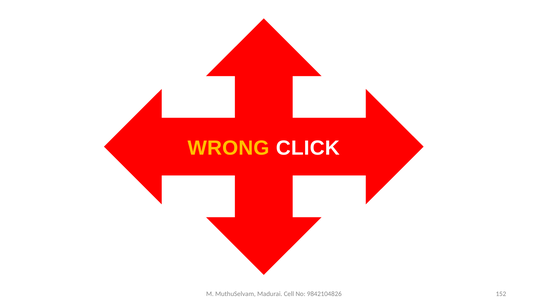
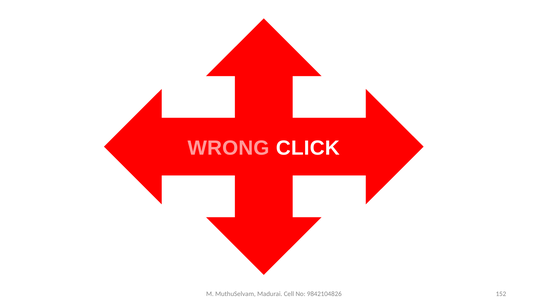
WRONG colour: yellow -> pink
